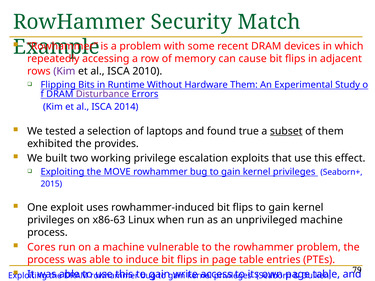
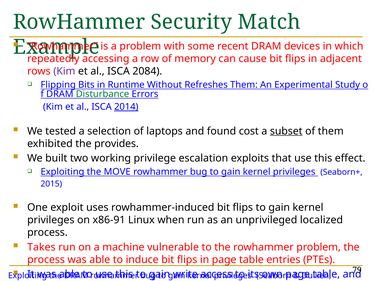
2010: 2010 -> 2084
Hardware: Hardware -> Refreshes
Disturbance colour: purple -> green
2014 underline: none -> present
true: true -> cost
x86-63: x86-63 -> x86-91
unprivileged machine: machine -> localized
Cores: Cores -> Takes
